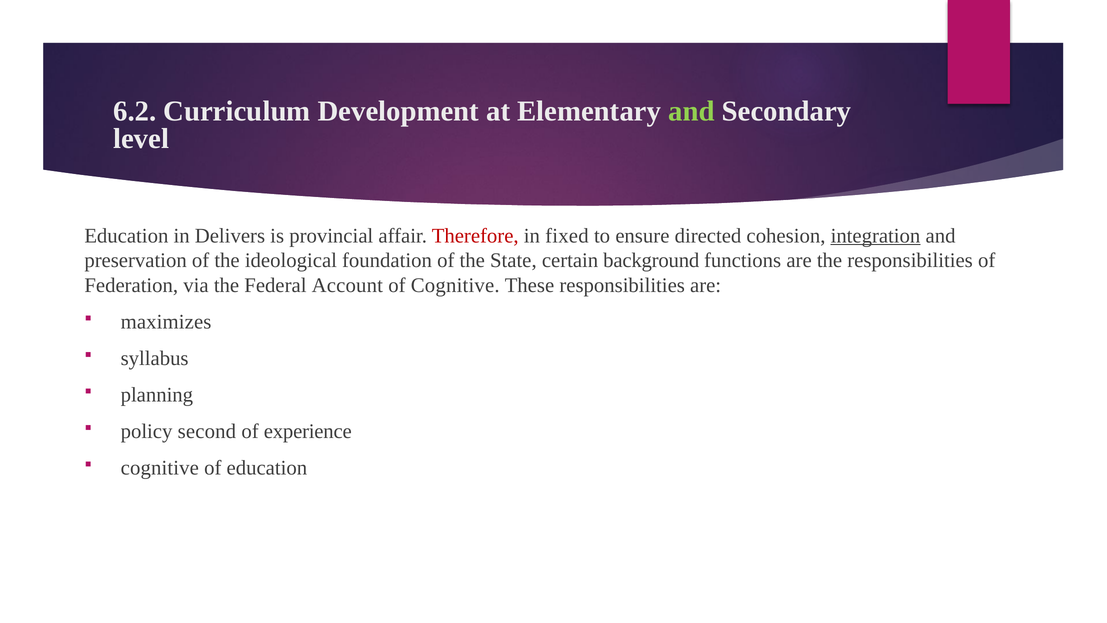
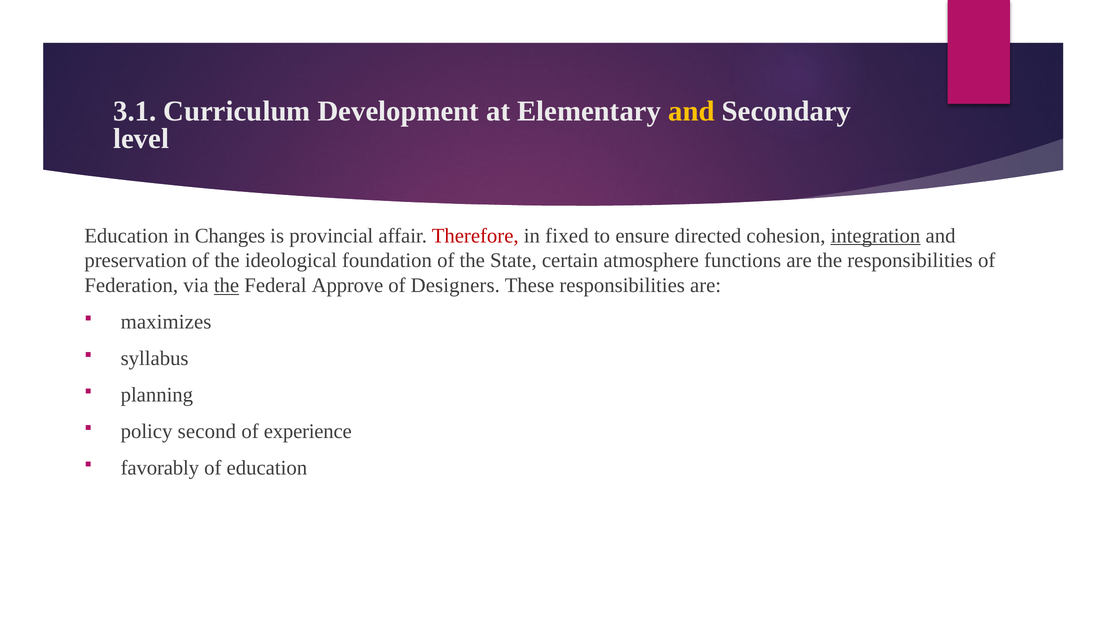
6.2: 6.2 -> 3.1
and at (691, 111) colour: light green -> yellow
Delivers: Delivers -> Changes
background: background -> atmosphere
the at (227, 285) underline: none -> present
Account: Account -> Approve
of Cognitive: Cognitive -> Designers
cognitive at (160, 468): cognitive -> favorably
